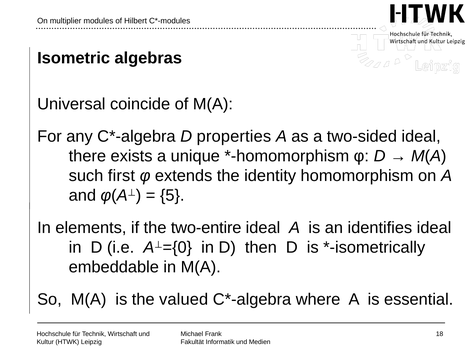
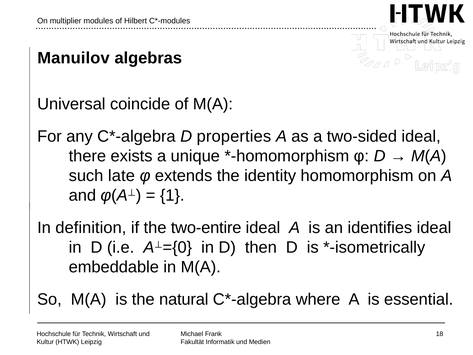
Isometric: Isometric -> Manuilov
first: first -> late
5: 5 -> 1
elements: elements -> definition
valued: valued -> natural
